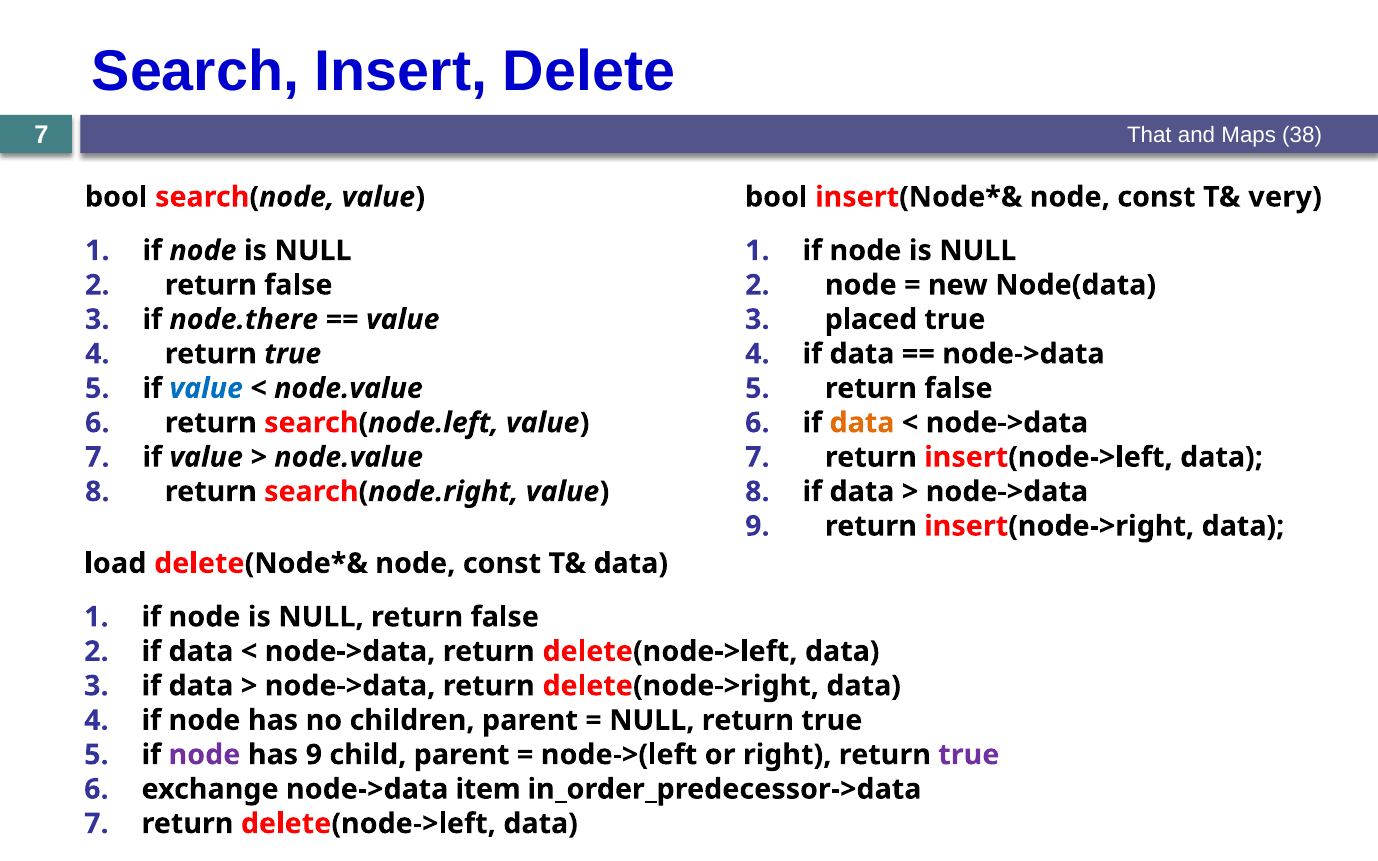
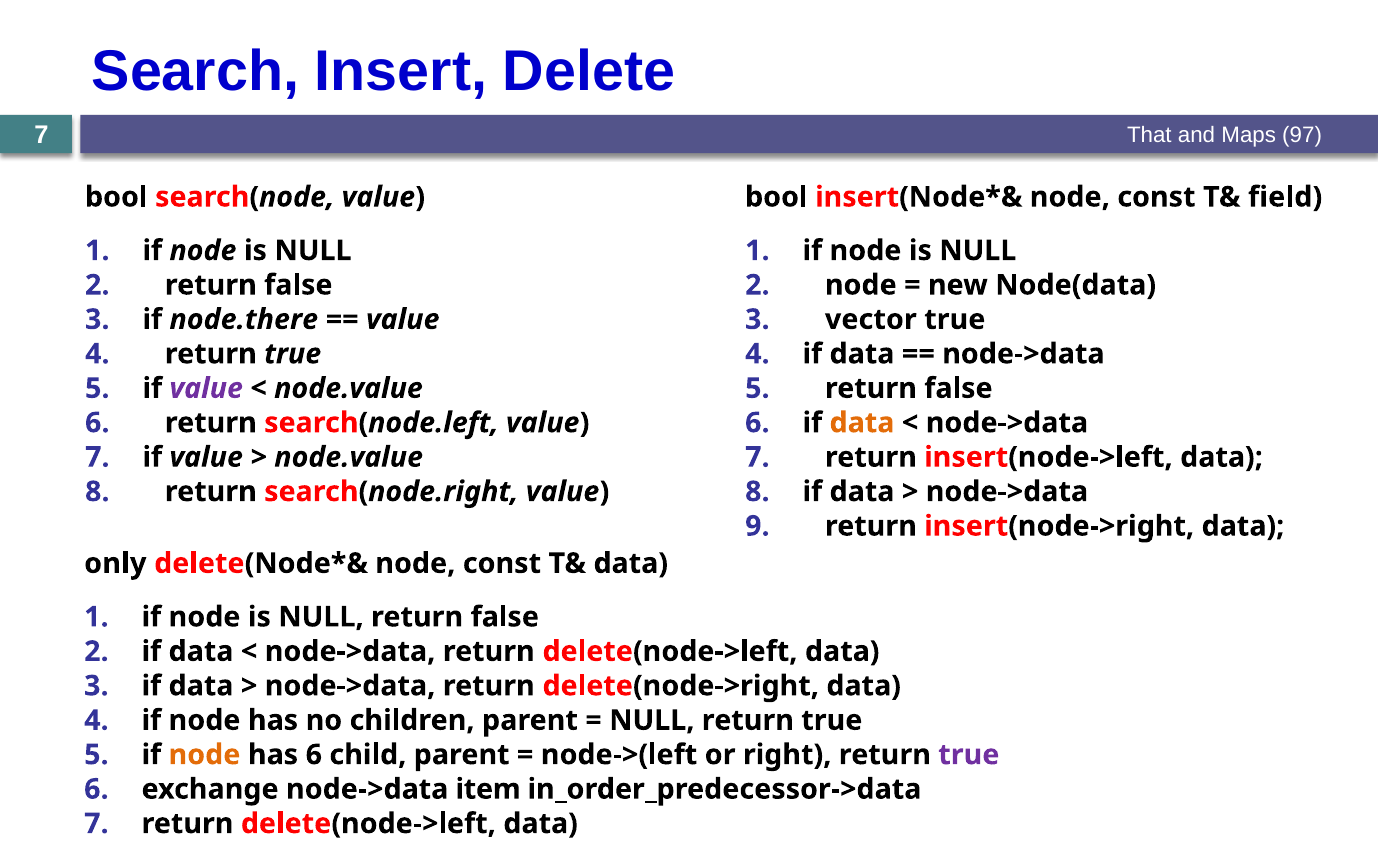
38: 38 -> 97
very: very -> field
placed: placed -> vector
value at (206, 388) colour: blue -> purple
load: load -> only
node at (204, 755) colour: purple -> orange
has 9: 9 -> 6
